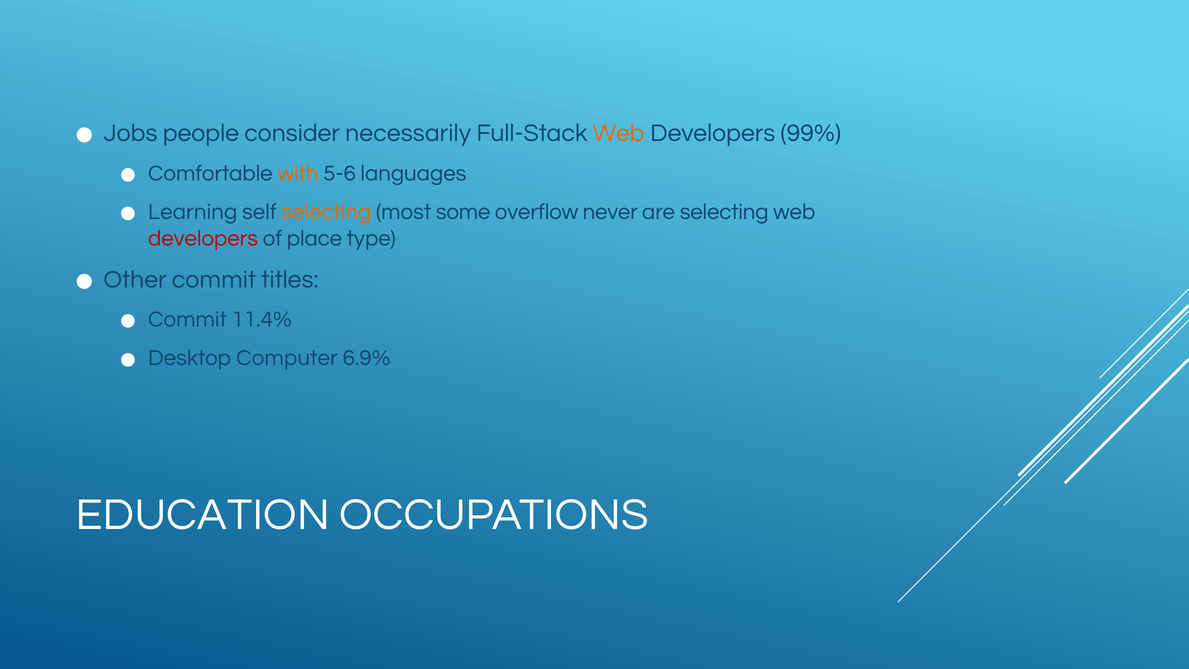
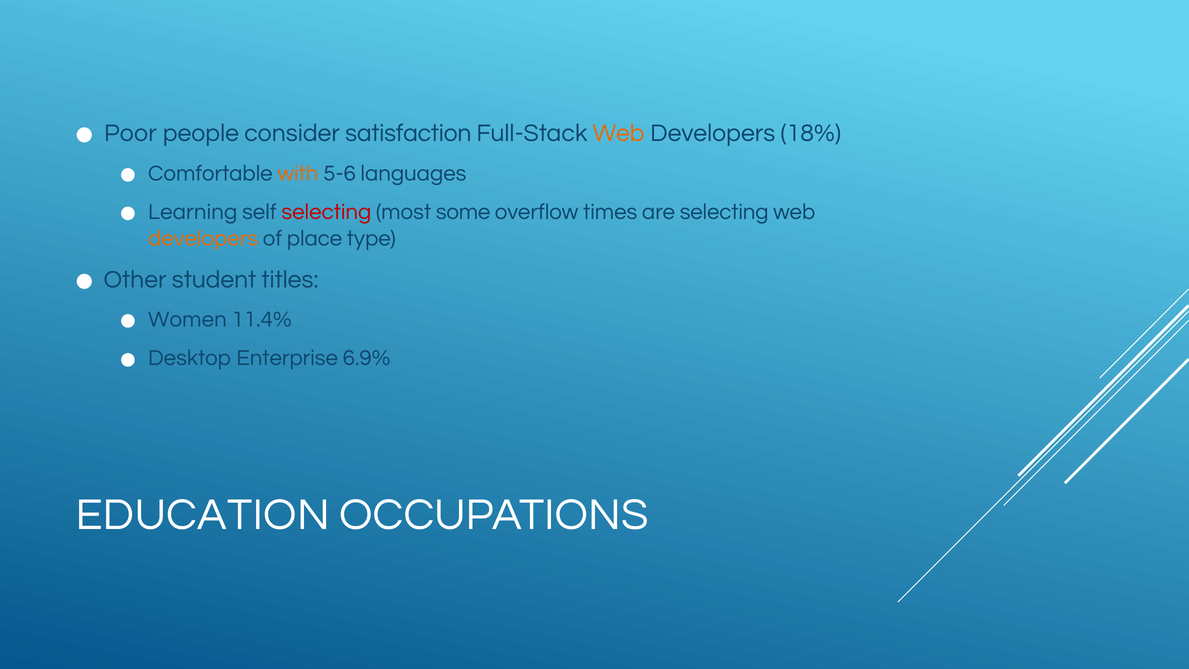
Jobs: Jobs -> Poor
necessarily: necessarily -> satisfaction
99%: 99% -> 18%
selecting at (326, 212) colour: orange -> red
never: never -> times
developers at (203, 239) colour: red -> orange
Other commit: commit -> student
Commit at (187, 319): Commit -> Women
Computer: Computer -> Enterprise
